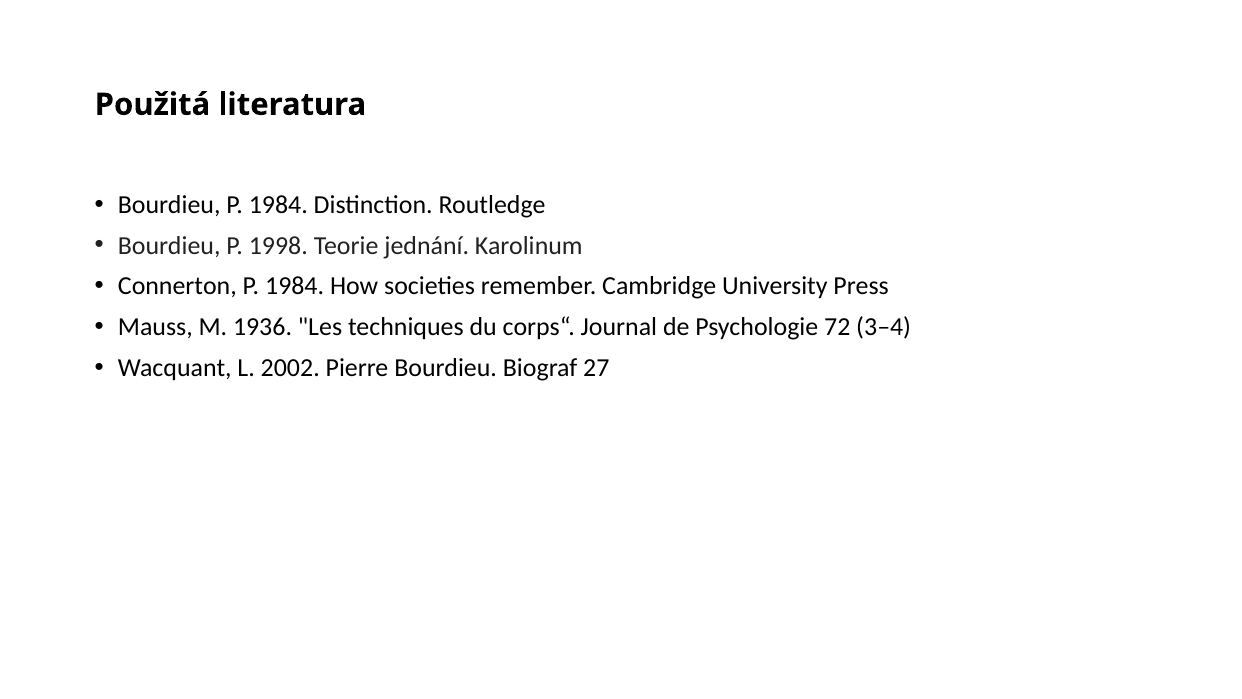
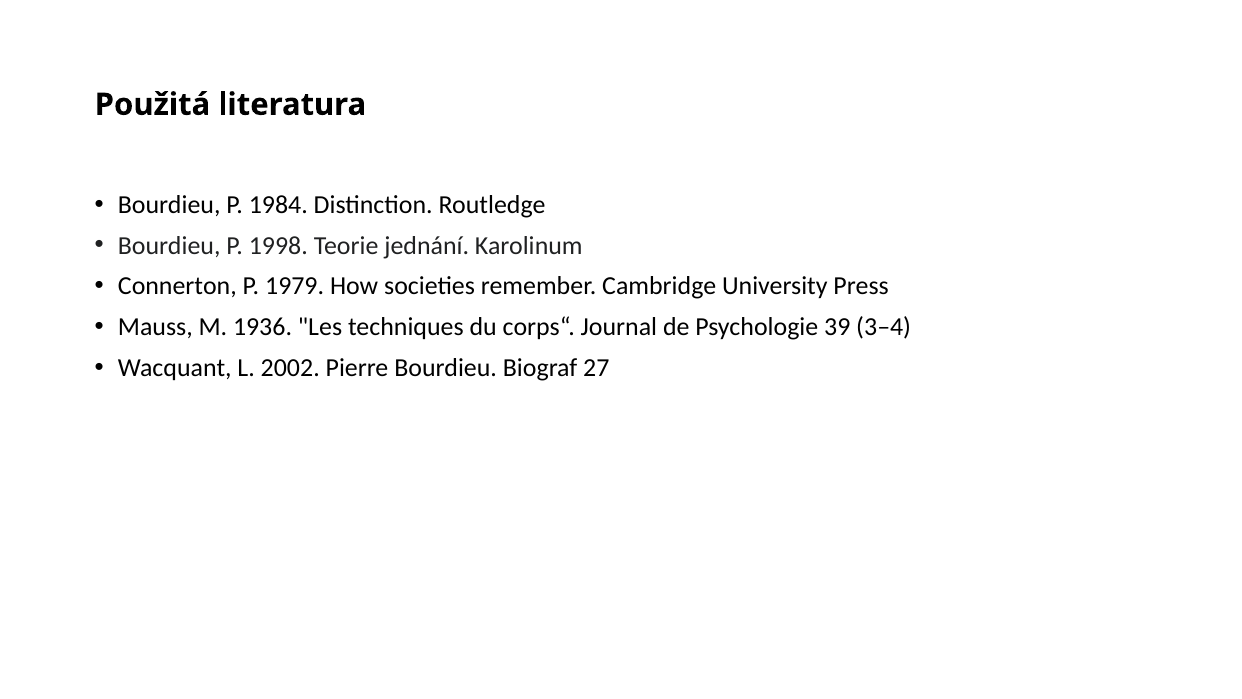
Connerton P 1984: 1984 -> 1979
72: 72 -> 39
